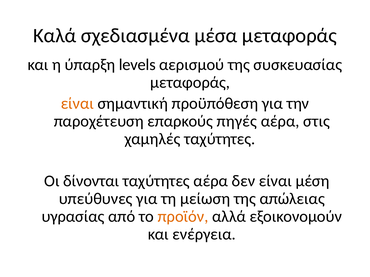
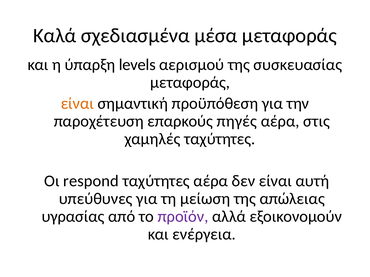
δίνονται: δίνονται -> respond
μέση: μέση -> αυτή
προϊόν colour: orange -> purple
